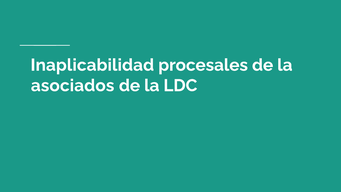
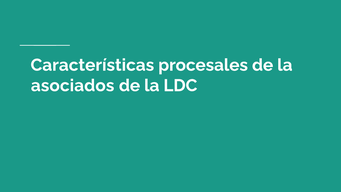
Inaplicabilidad: Inaplicabilidad -> Características
